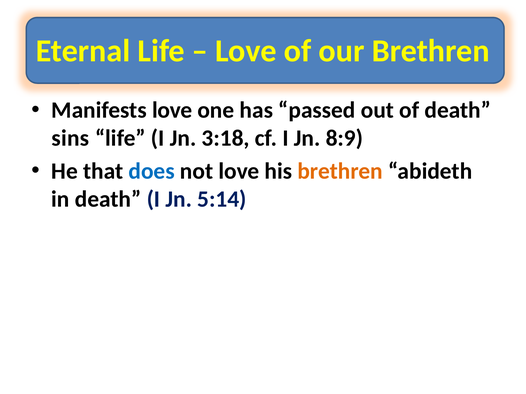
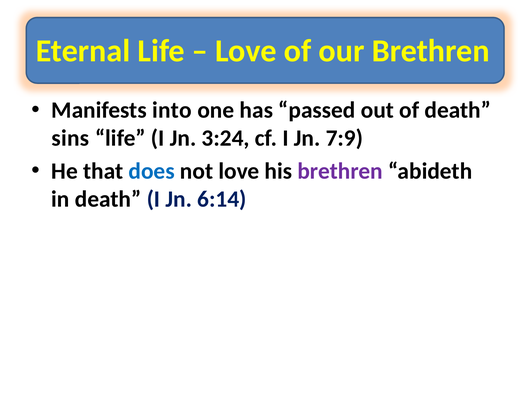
Manifests love: love -> into
3:18: 3:18 -> 3:24
8:9: 8:9 -> 7:9
brethren at (340, 171) colour: orange -> purple
5:14: 5:14 -> 6:14
